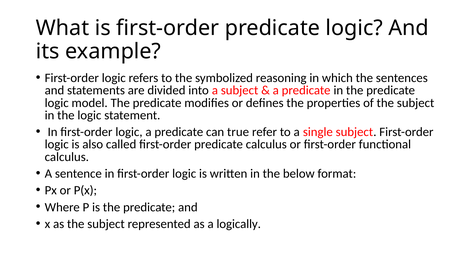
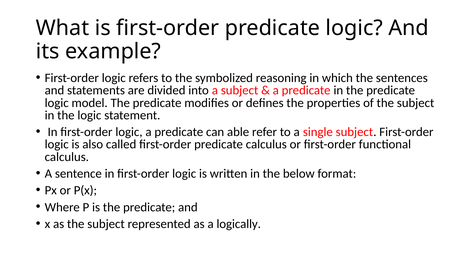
true: true -> able
